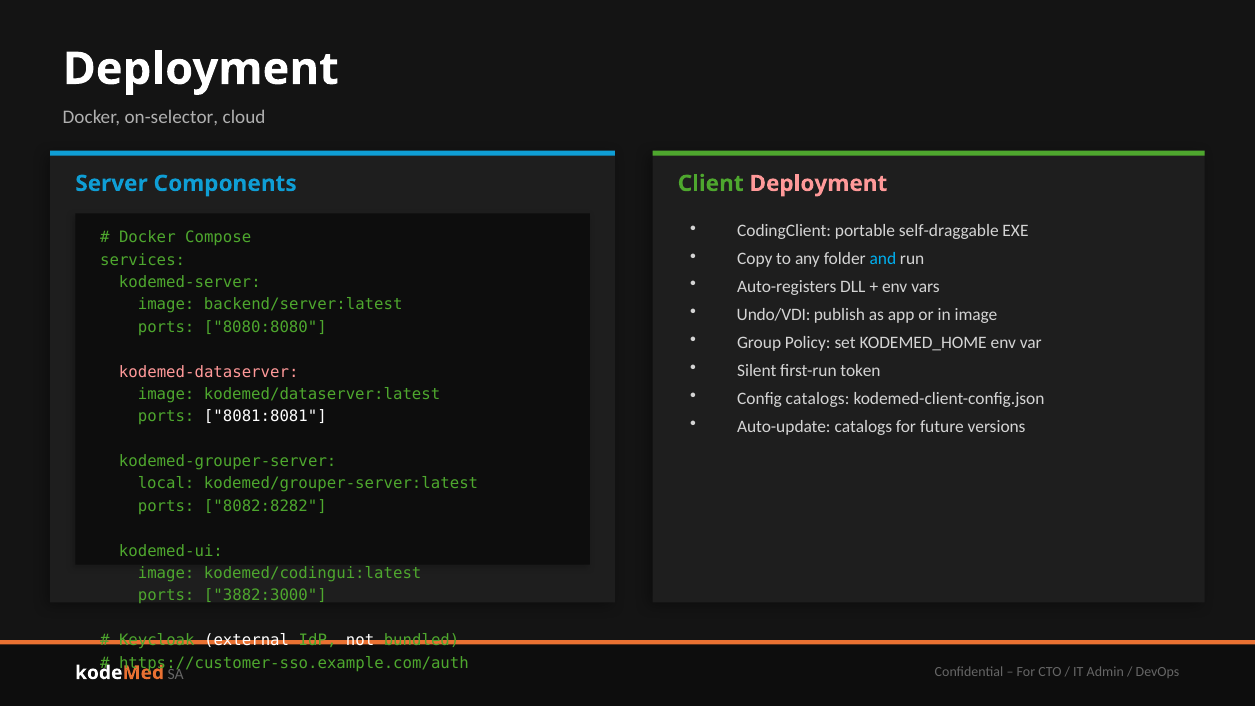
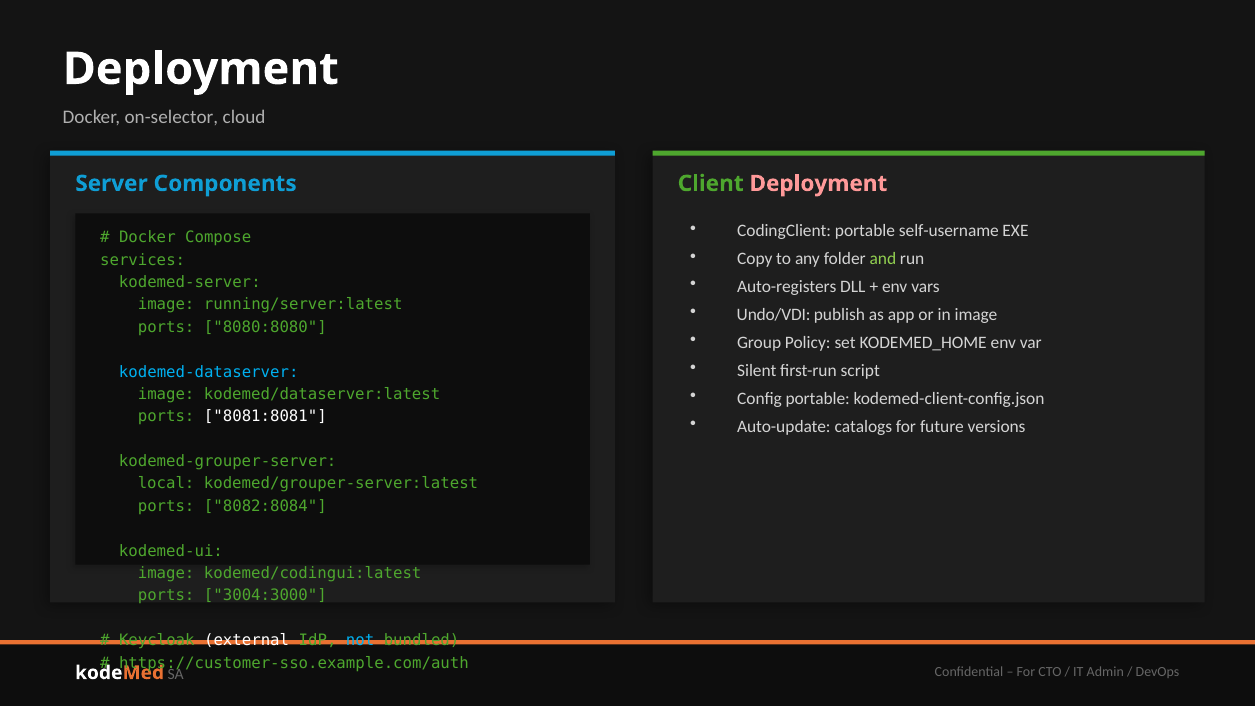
self-draggable: self-draggable -> self-username
and colour: light blue -> light green
backend/server:latest: backend/server:latest -> running/server:latest
token: token -> script
kodemed-dataserver colour: pink -> light blue
Config catalogs: catalogs -> portable
8082:8282: 8082:8282 -> 8082:8084
3882:3000: 3882:3000 -> 3004:3000
not colour: white -> light blue
